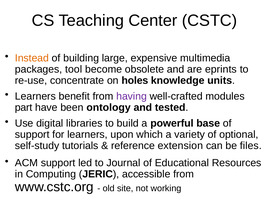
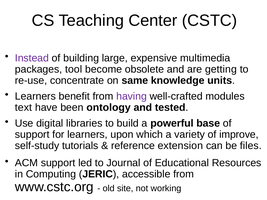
Instead colour: orange -> purple
eprints: eprints -> getting
holes: holes -> same
part: part -> text
optional: optional -> improve
